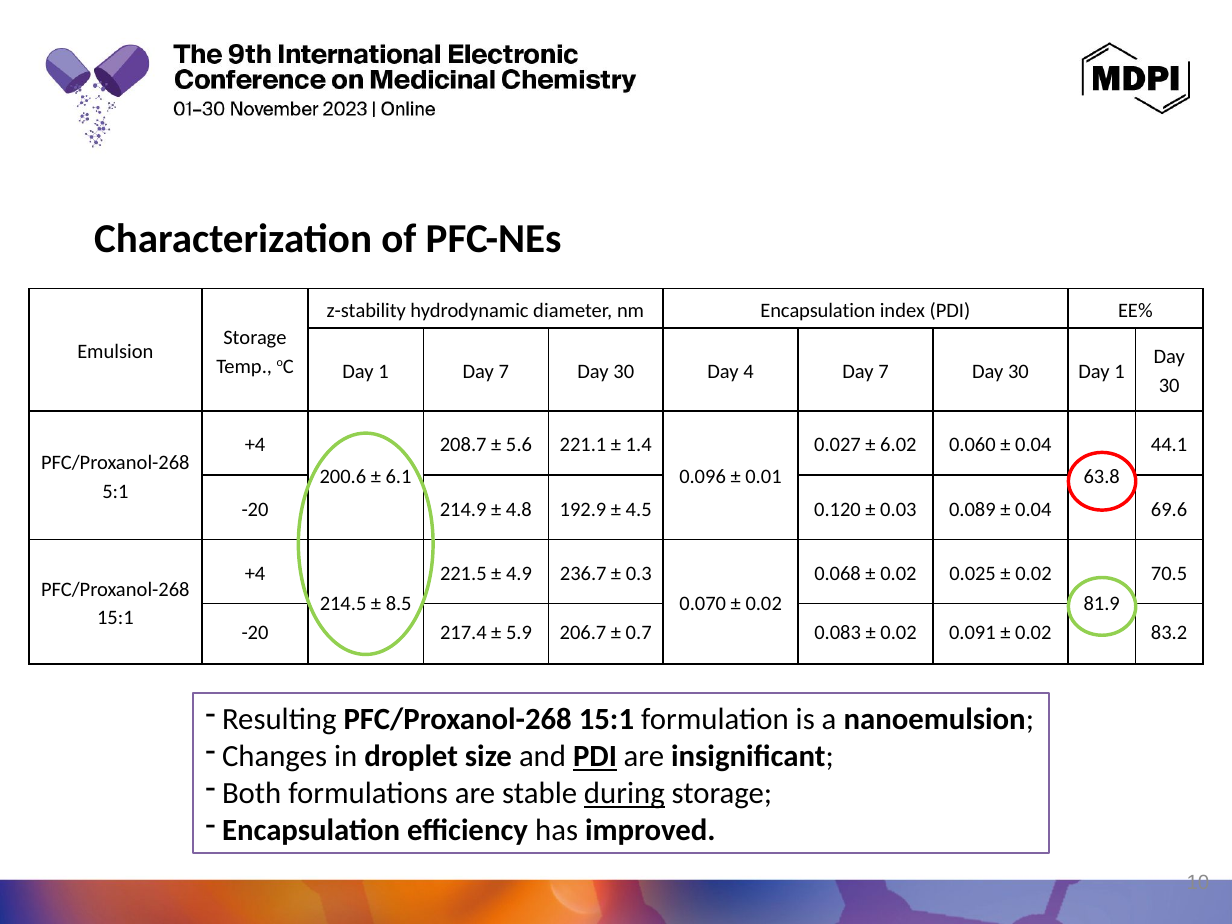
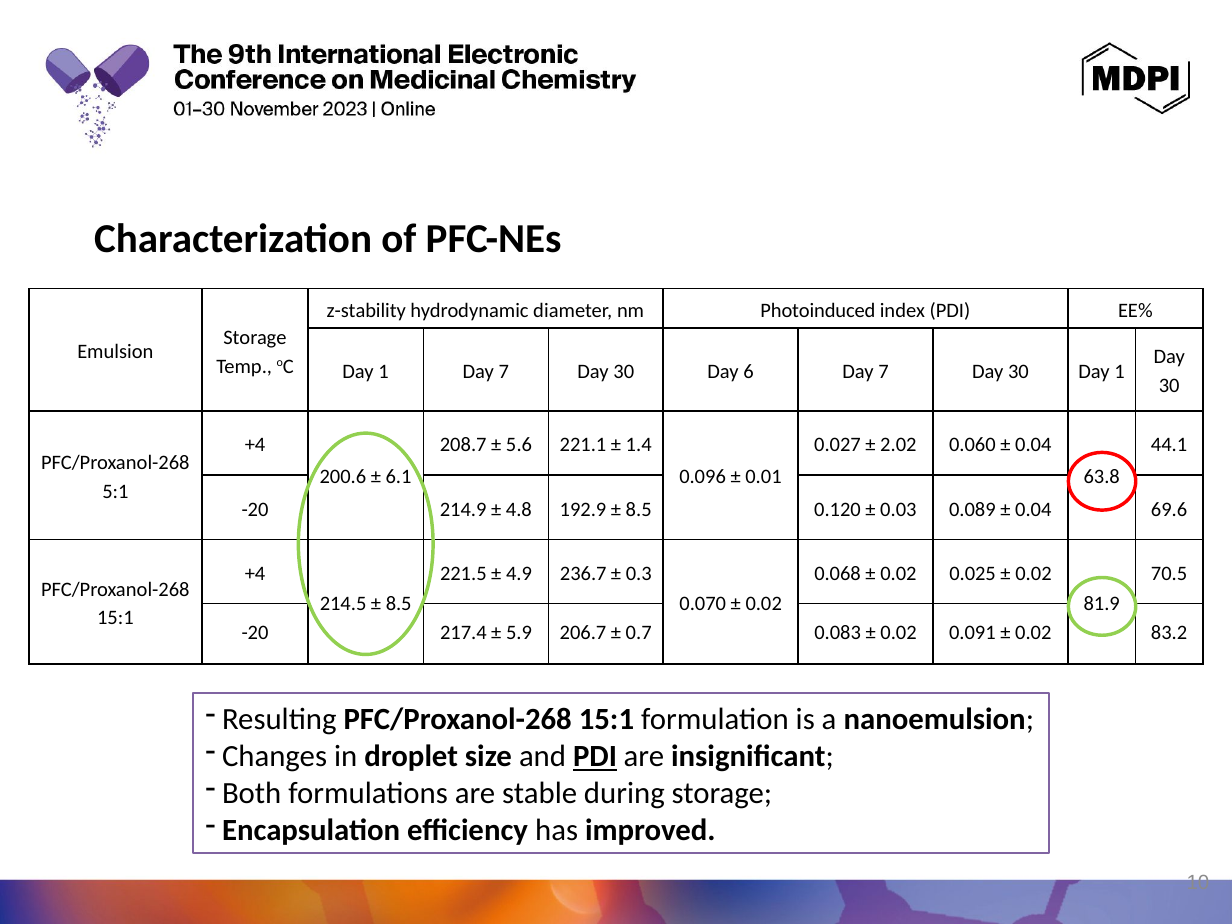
nm Encapsulation: Encapsulation -> Photoinduced
4: 4 -> 6
6.02: 6.02 -> 2.02
4.5 at (639, 509): 4.5 -> 8.5
during underline: present -> none
